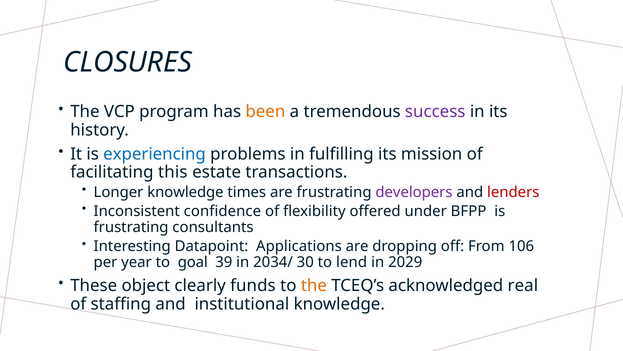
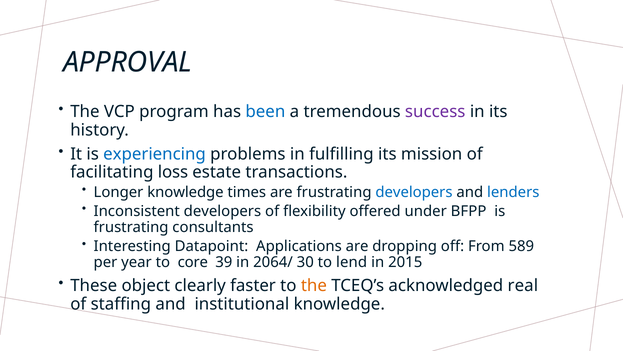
CLOSURES: CLOSURES -> APPROVAL
been colour: orange -> blue
this: this -> loss
developers at (414, 192) colour: purple -> blue
lenders colour: red -> blue
Inconsistent confidence: confidence -> developers
106: 106 -> 589
goal: goal -> core
2034/: 2034/ -> 2064/
2029: 2029 -> 2015
funds: funds -> faster
